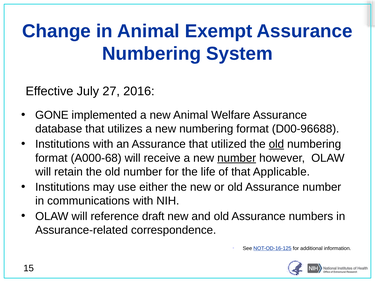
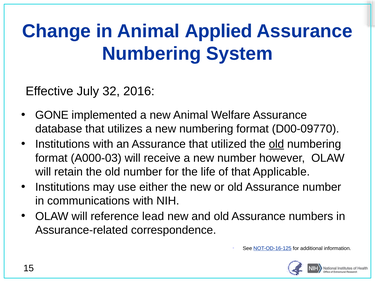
Exempt: Exempt -> Applied
27: 27 -> 32
D00-96688: D00-96688 -> D00-09770
A000-68: A000-68 -> A000-03
number at (237, 158) underline: present -> none
draft: draft -> lead
